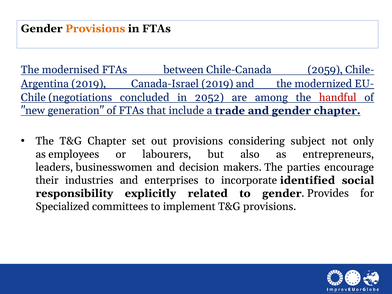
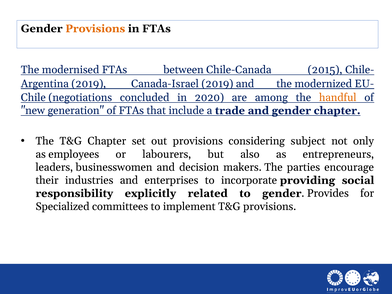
2059: 2059 -> 2015
2052: 2052 -> 2020
handful colour: red -> orange
identified: identified -> providing
